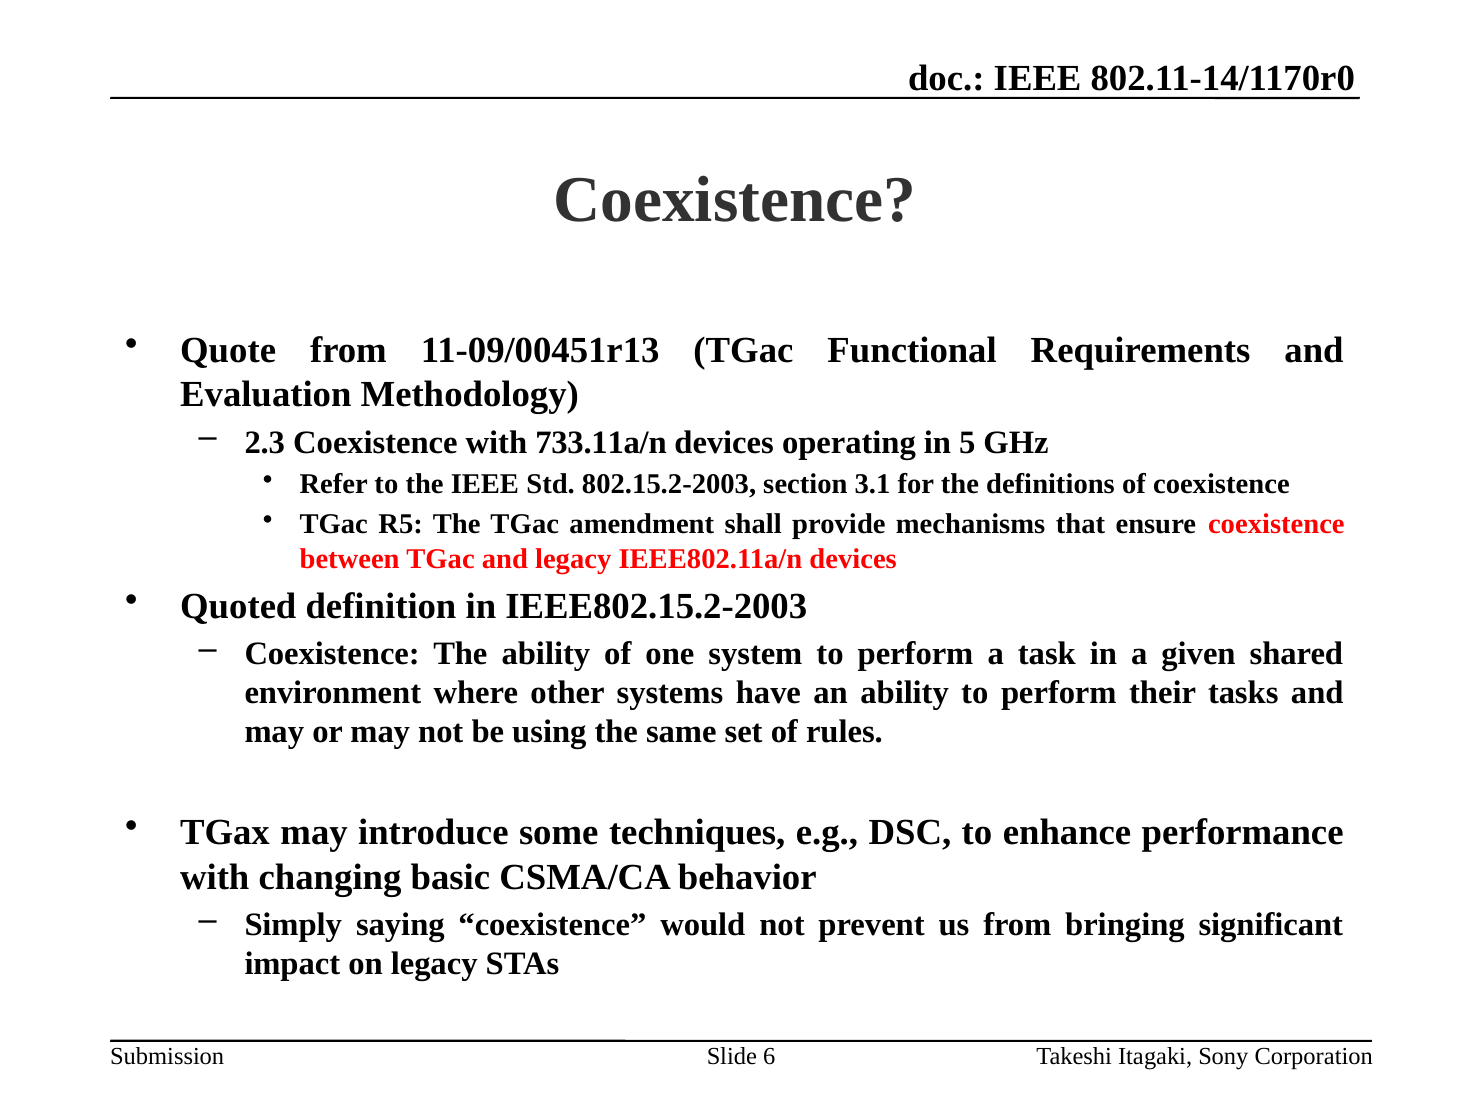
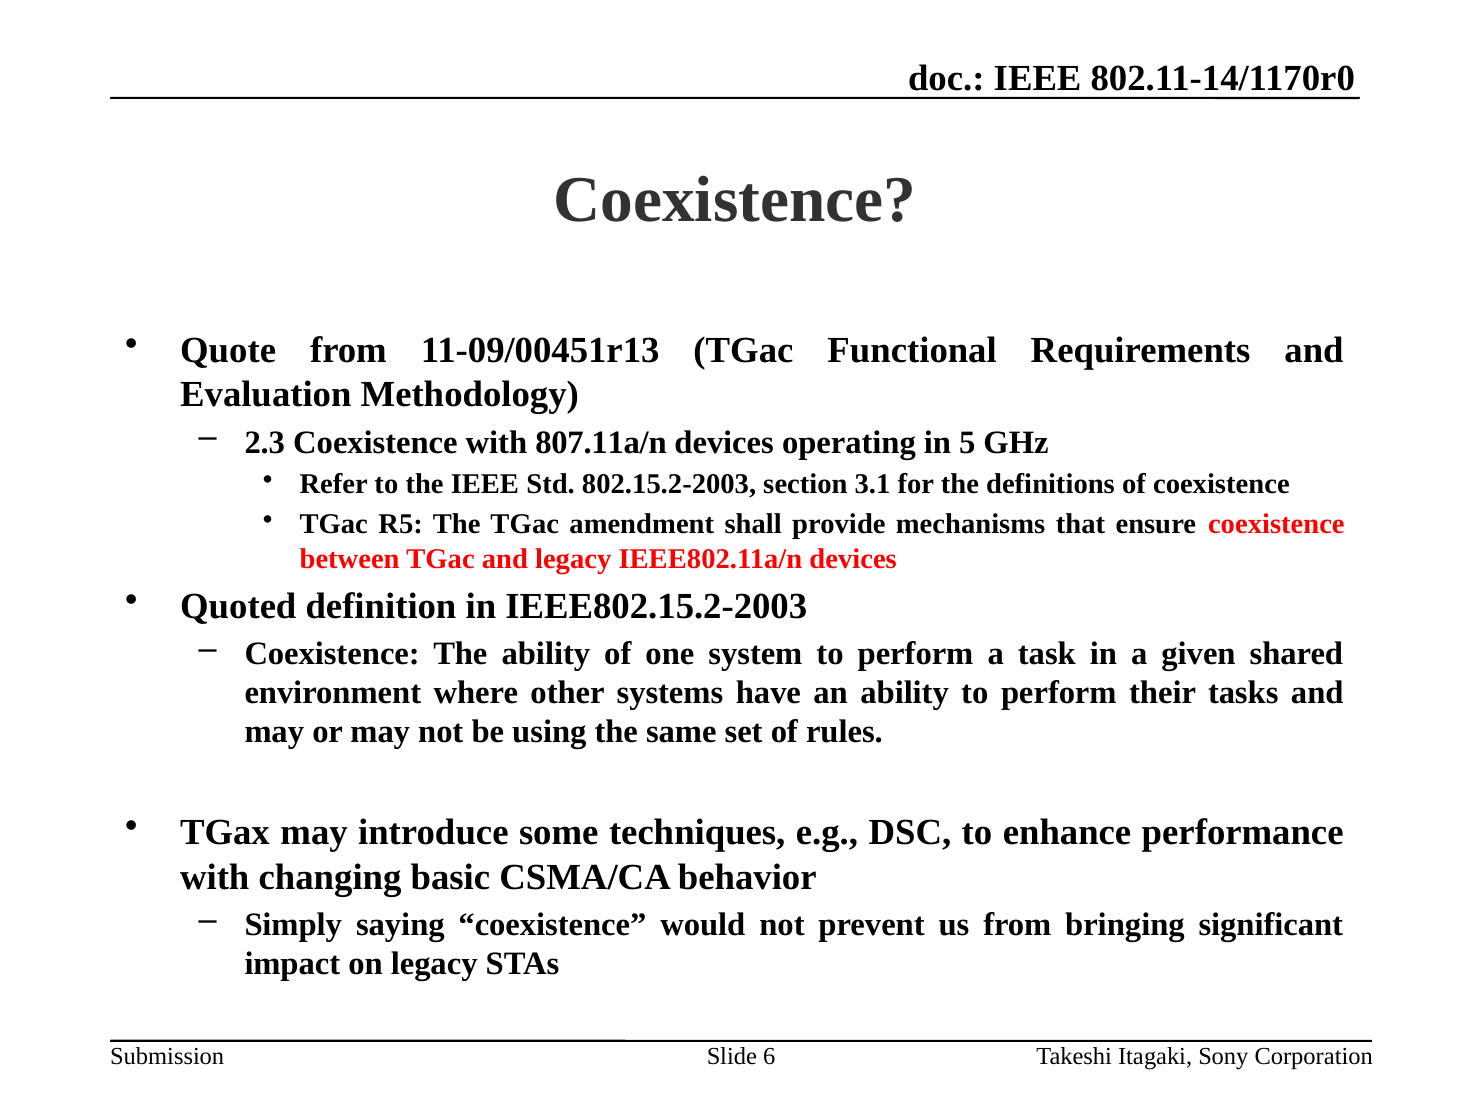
733.11a/n: 733.11a/n -> 807.11a/n
